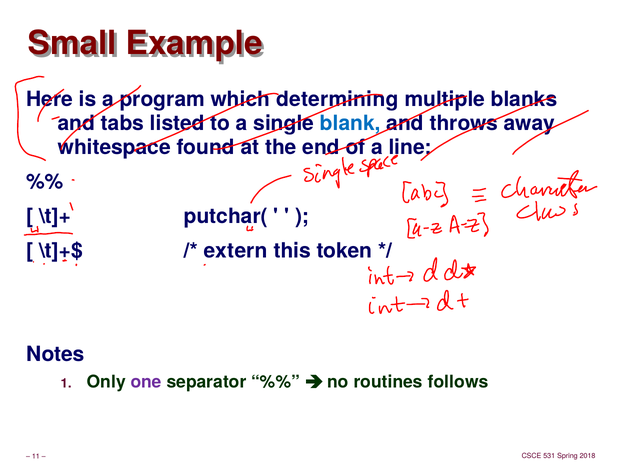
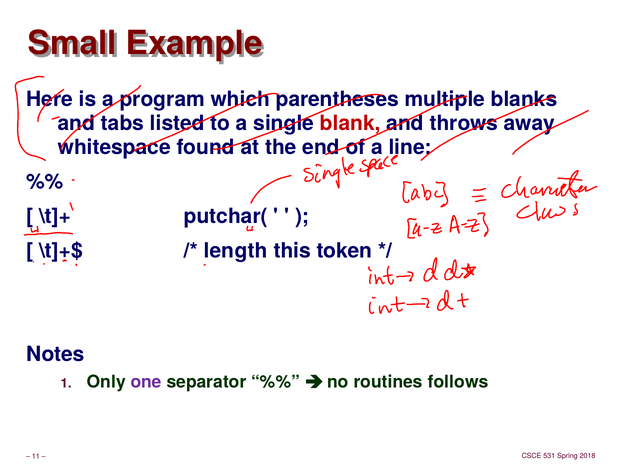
determining: determining -> parentheses
blank colour: blue -> red
extern: extern -> length
